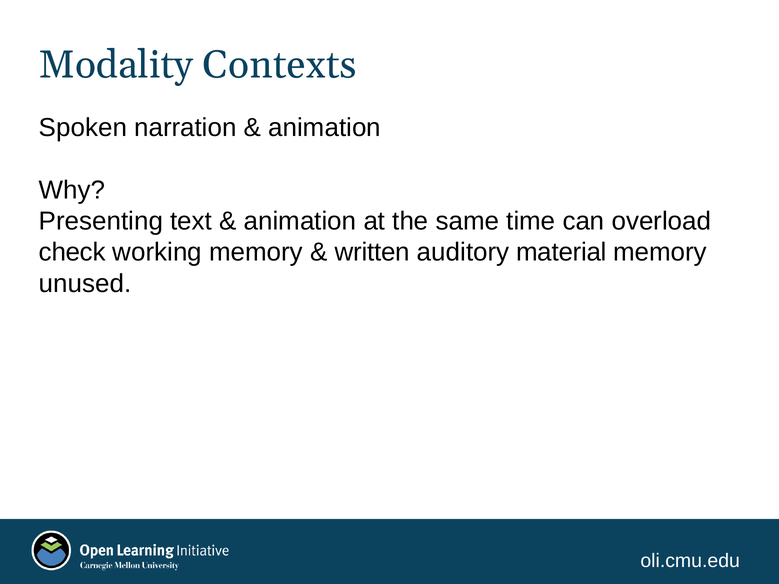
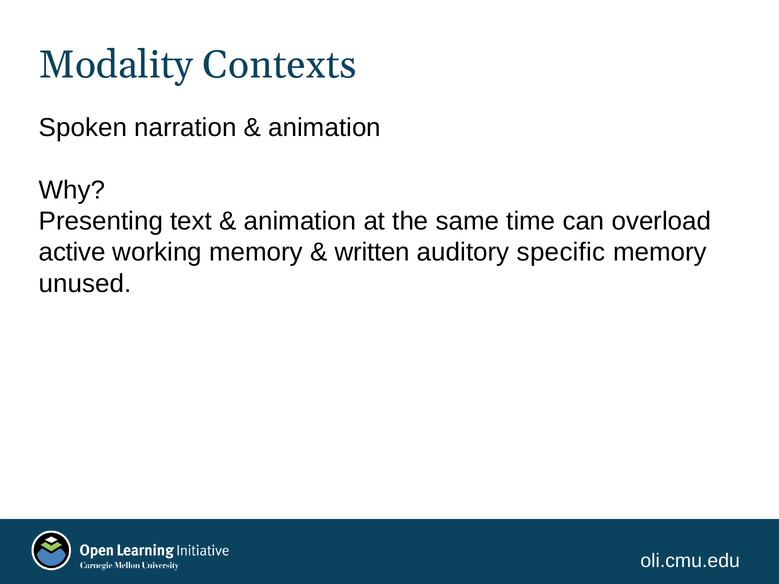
check: check -> active
material: material -> specific
